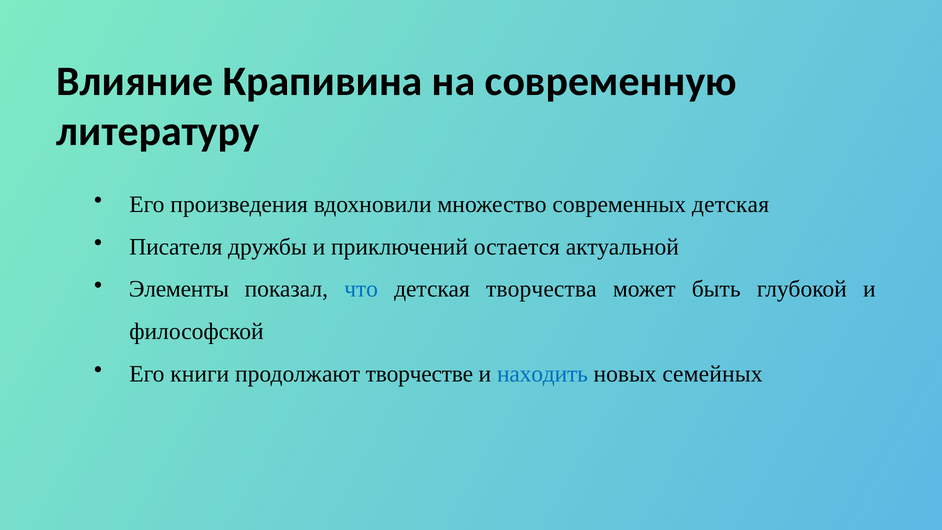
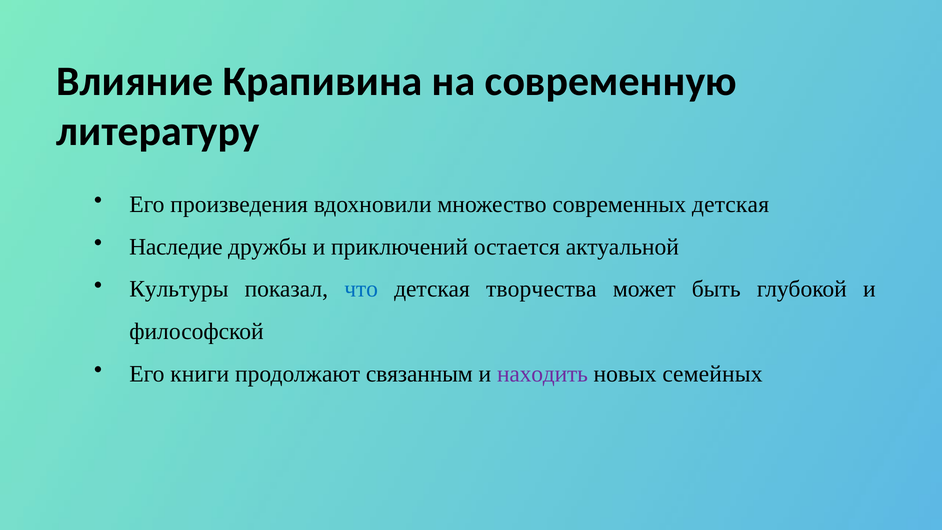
Писателя: Писателя -> Наследие
Элементы: Элементы -> Культуры
творчестве: творчестве -> связанным
находить colour: blue -> purple
